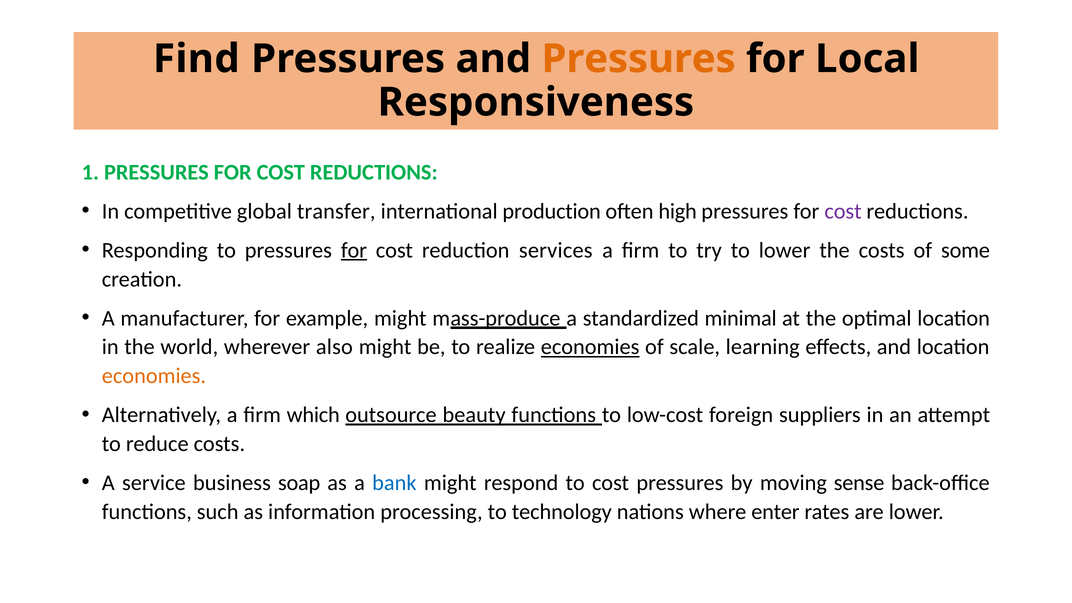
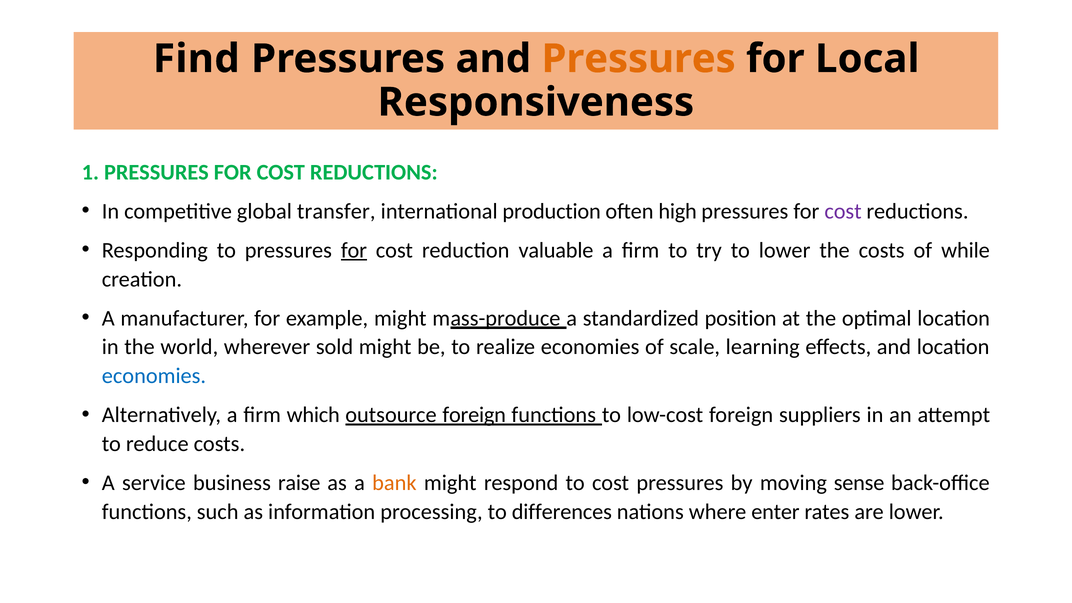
services: services -> valuable
some: some -> while
minimal: minimal -> position
also: also -> sold
economies at (590, 347) underline: present -> none
economies at (154, 376) colour: orange -> blue
outsource beauty: beauty -> foreign
soap: soap -> raise
bank colour: blue -> orange
technology: technology -> differences
